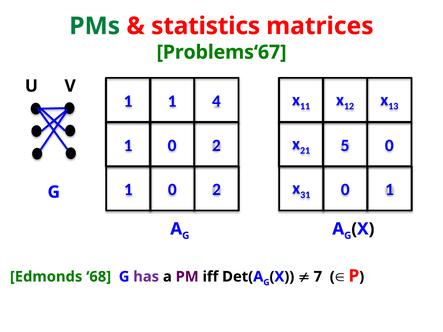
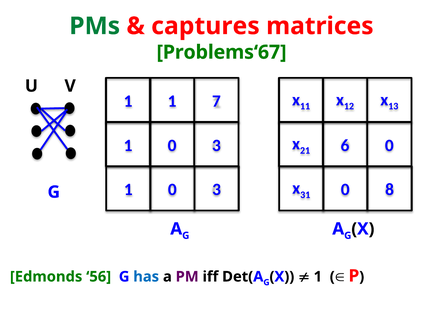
statistics: statistics -> captures
4: 4 -> 7
5: 5 -> 6
2 at (216, 145): 2 -> 3
0 1: 1 -> 8
2 at (217, 190): 2 -> 3
68: 68 -> 56
has colour: purple -> blue
7 at (318, 277): 7 -> 1
